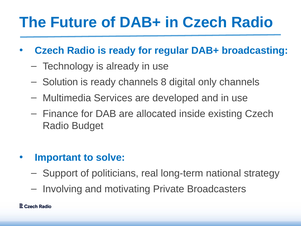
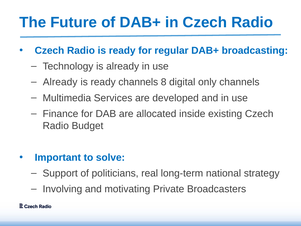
Solution at (60, 82): Solution -> Already
